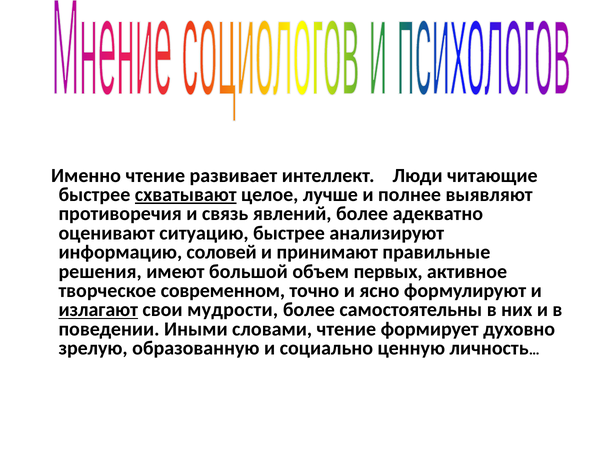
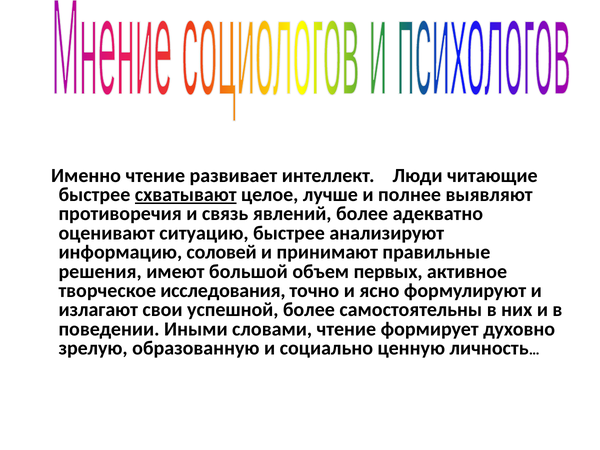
современном: современном -> исследования
излагают underline: present -> none
мудрости: мудрости -> успешной
